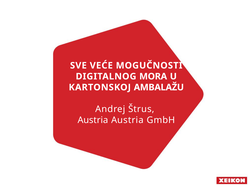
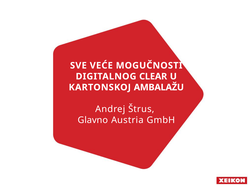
MORA: MORA -> CLEAR
Austria at (93, 120): Austria -> Glavno
